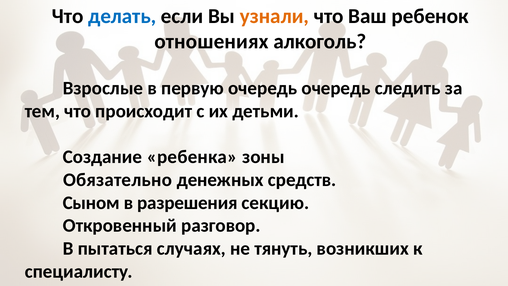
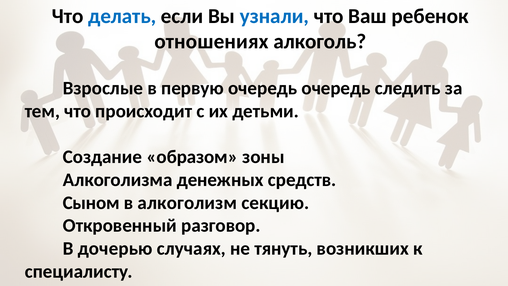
узнали colour: orange -> blue
ребенка: ребенка -> образом
Обязательно: Обязательно -> Алкоголизма
разрешения: разрешения -> алкоголизм
пытаться: пытаться -> дочерью
